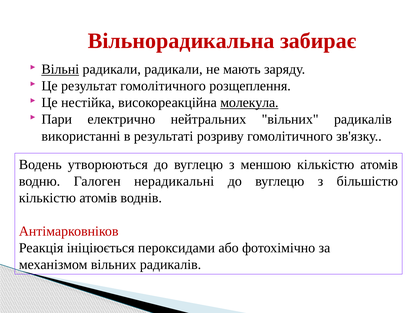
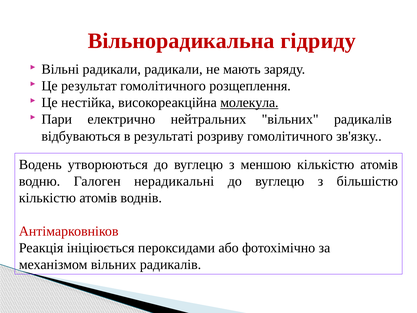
забирає: забирає -> гідриду
Вільні underline: present -> none
використанні: використанні -> відбуваються
